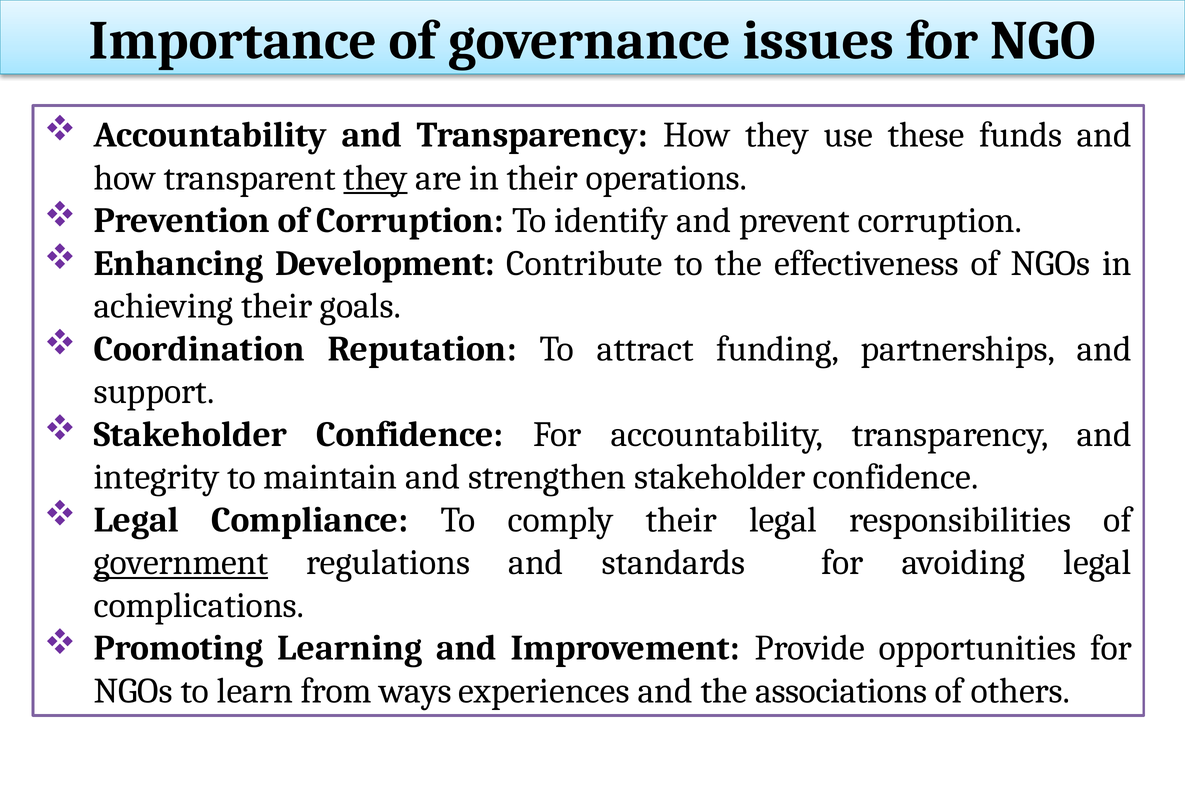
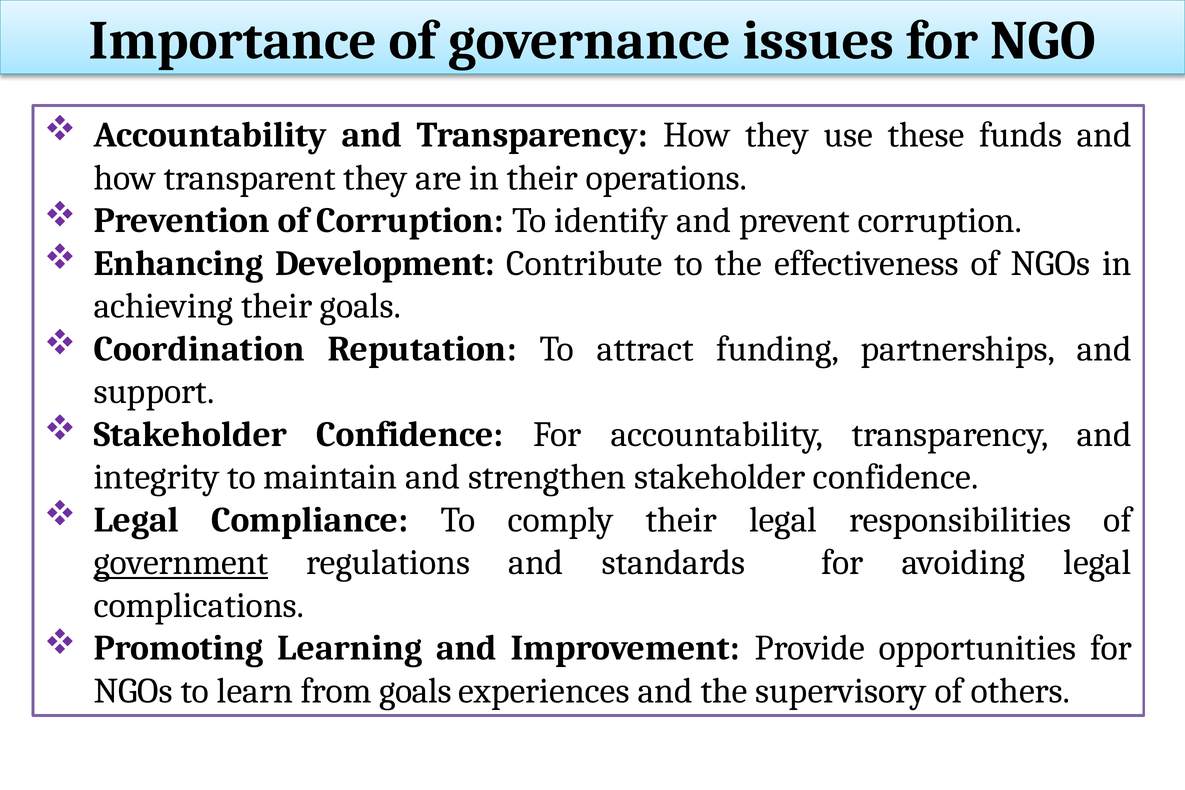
they at (376, 178) underline: present -> none
from ways: ways -> goals
associations: associations -> supervisory
